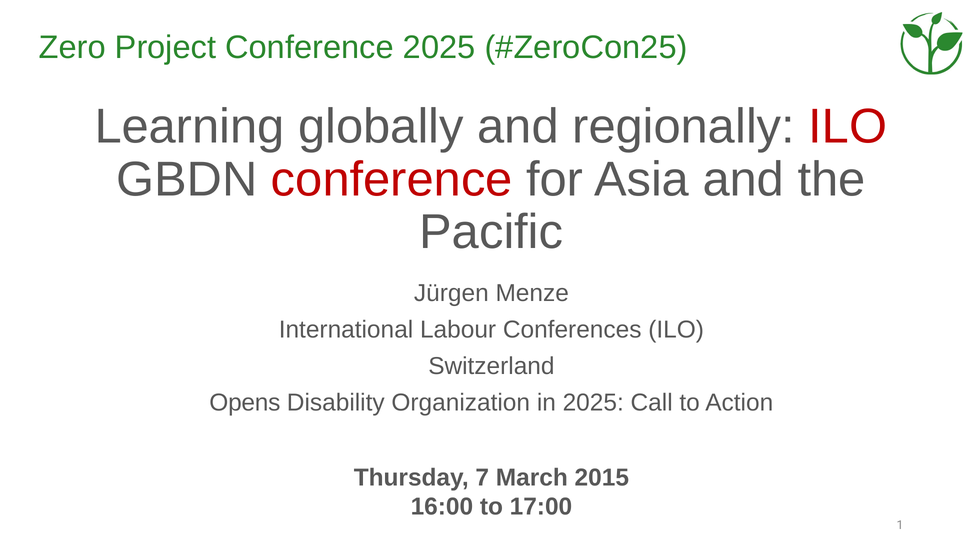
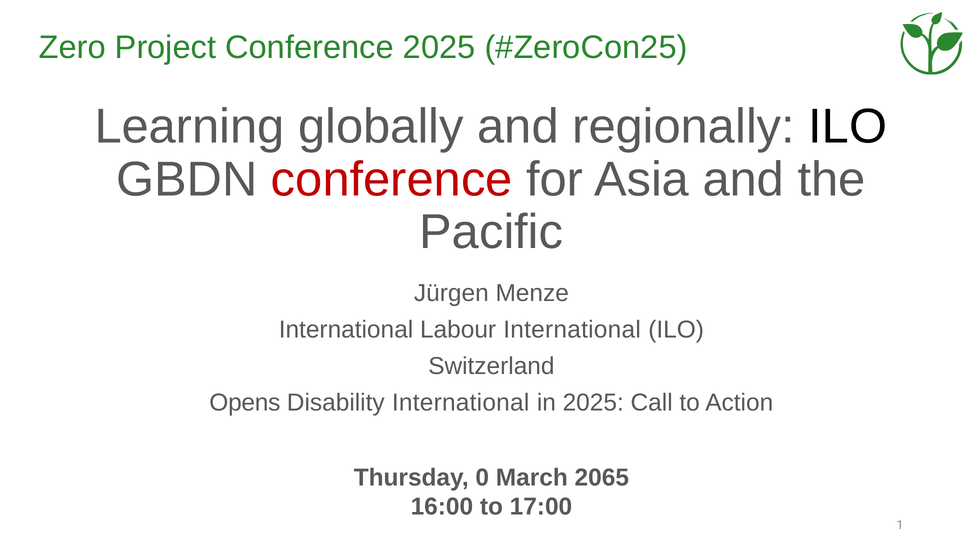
ILO at (848, 127) colour: red -> black
Labour Conferences: Conferences -> International
Disability Organization: Organization -> International
7: 7 -> 0
2015: 2015 -> 2065
